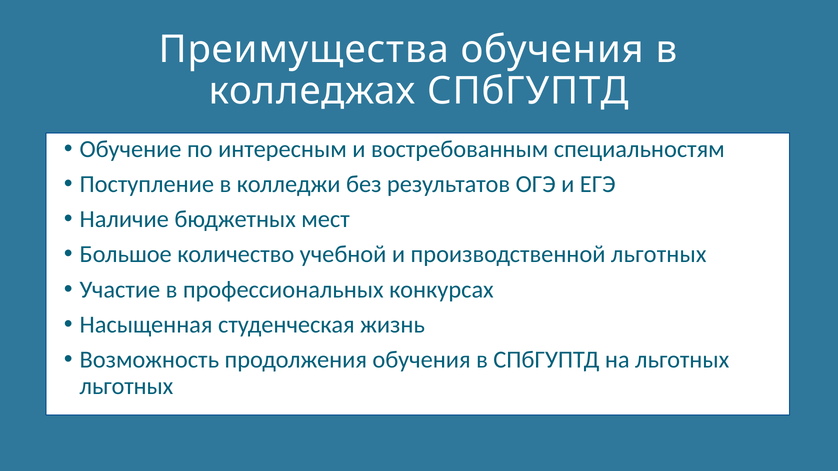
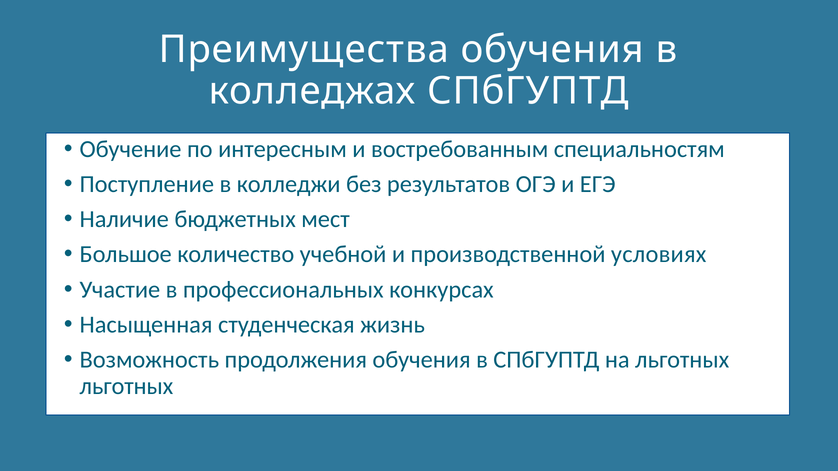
производственной льготных: льготных -> условиях
